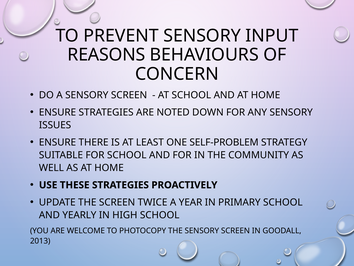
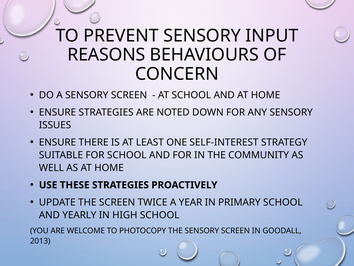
SELF-PROBLEM: SELF-PROBLEM -> SELF-INTEREST
